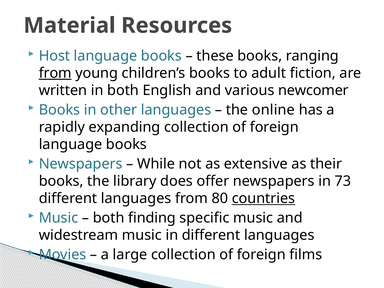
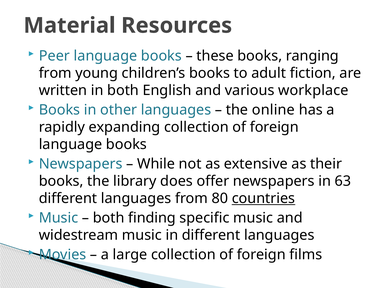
Host: Host -> Peer
from at (55, 73) underline: present -> none
newcomer: newcomer -> workplace
73: 73 -> 63
